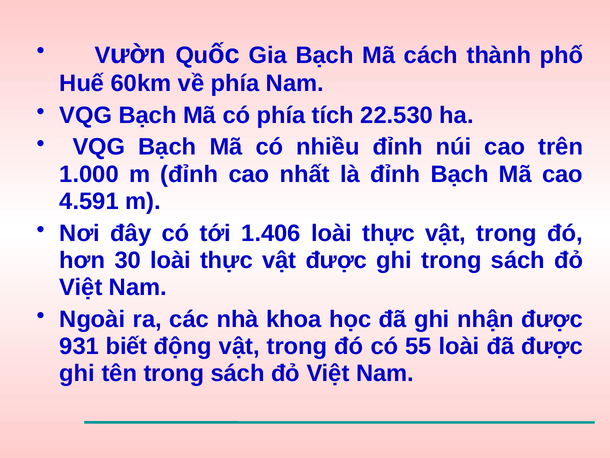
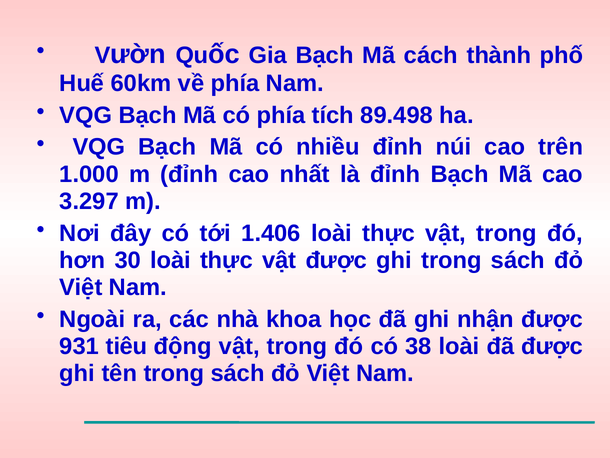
22.530: 22.530 -> 89.498
4.591: 4.591 -> 3.297
biết: biết -> tiêu
55: 55 -> 38
